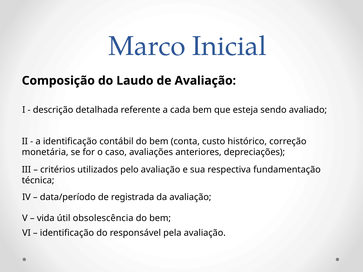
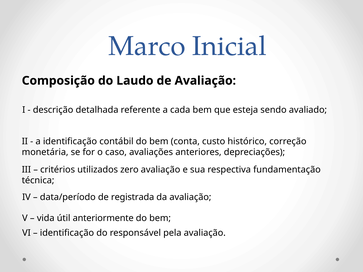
pelo: pelo -> zero
obsolescência: obsolescência -> anteriormente
